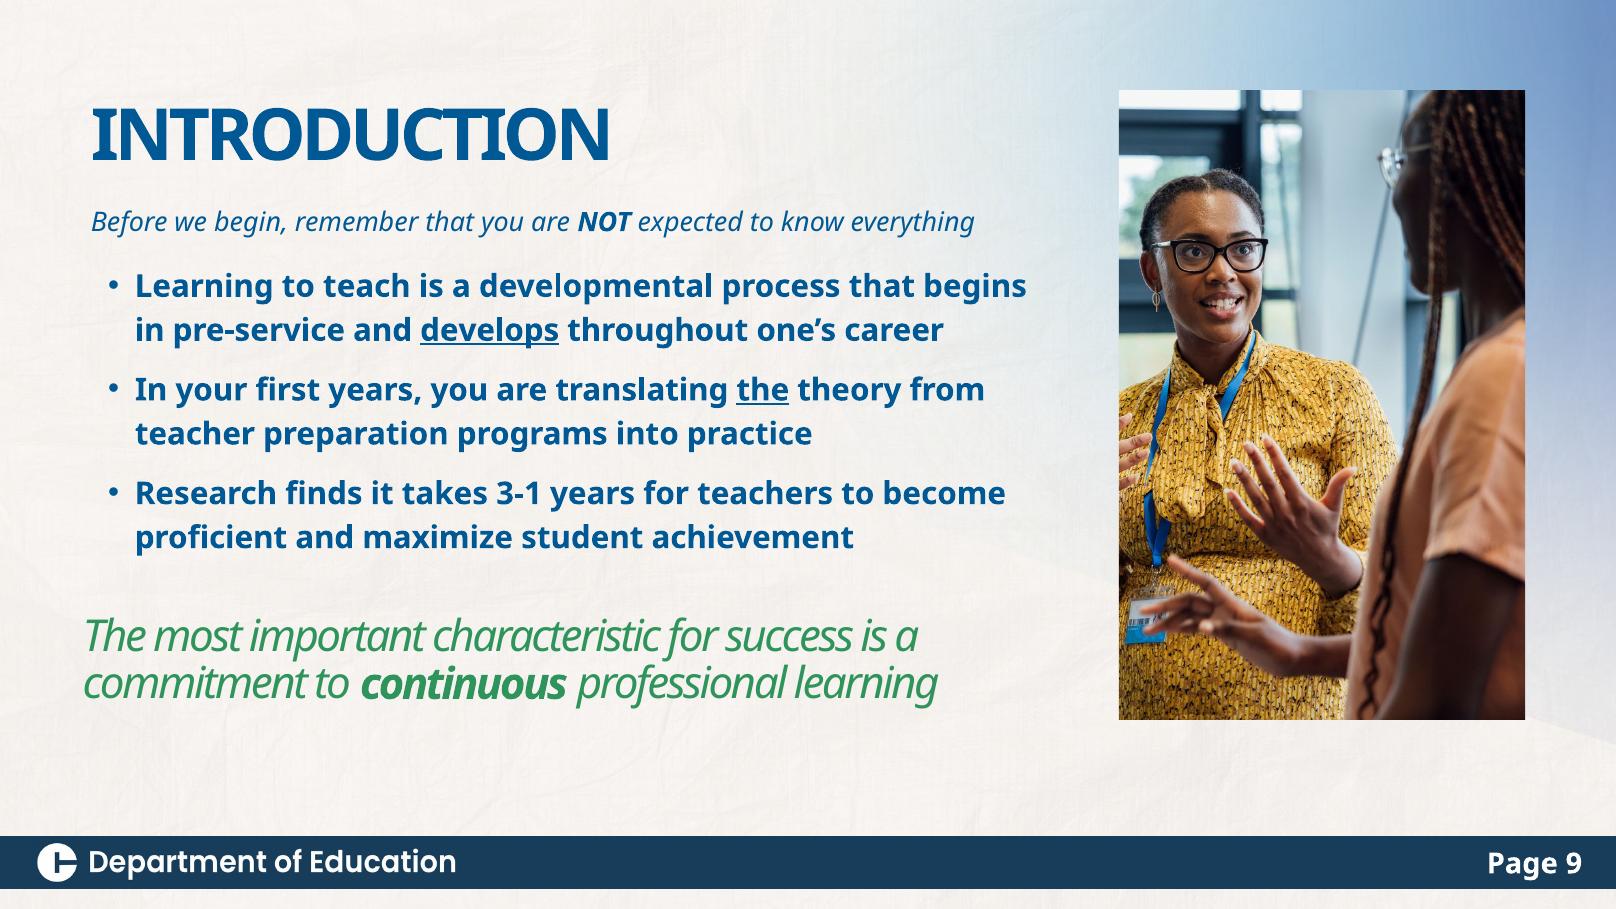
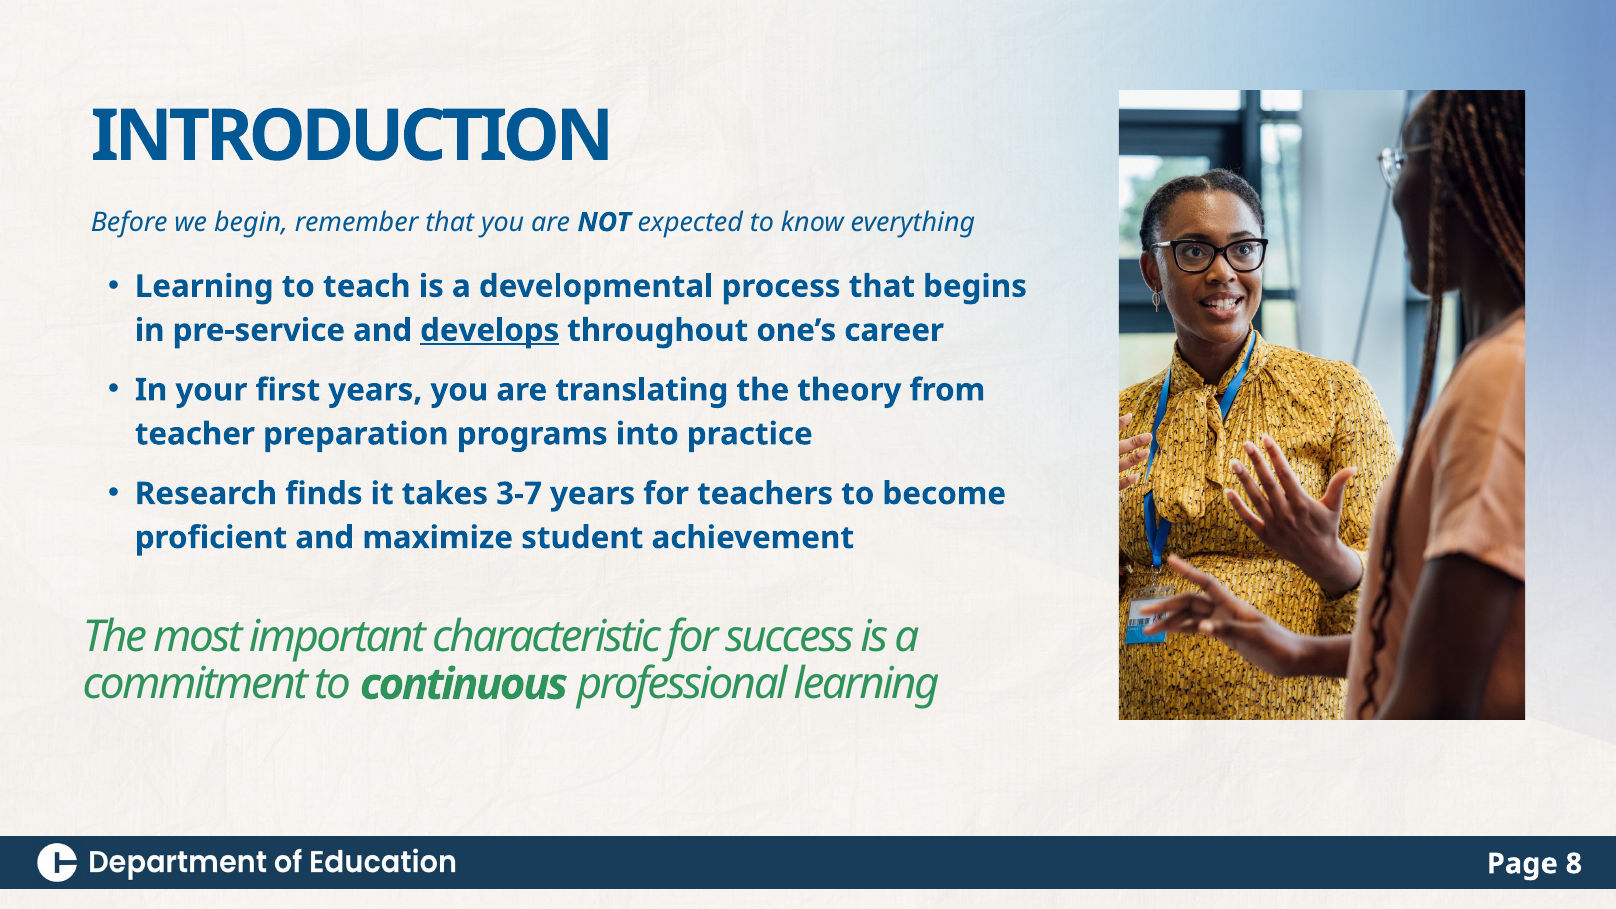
the at (763, 390) underline: present -> none
3-1: 3-1 -> 3-7
9: 9 -> 8
